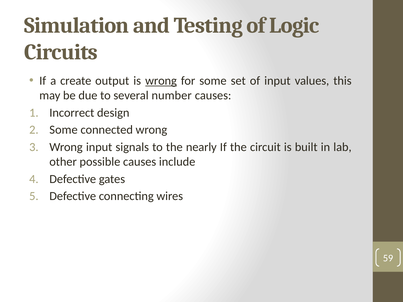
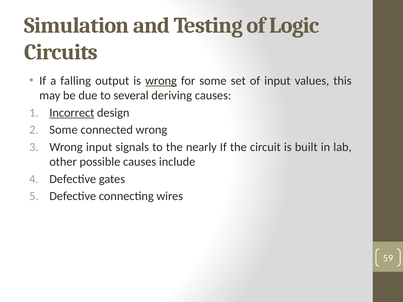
create: create -> falling
number: number -> deriving
Incorrect underline: none -> present
